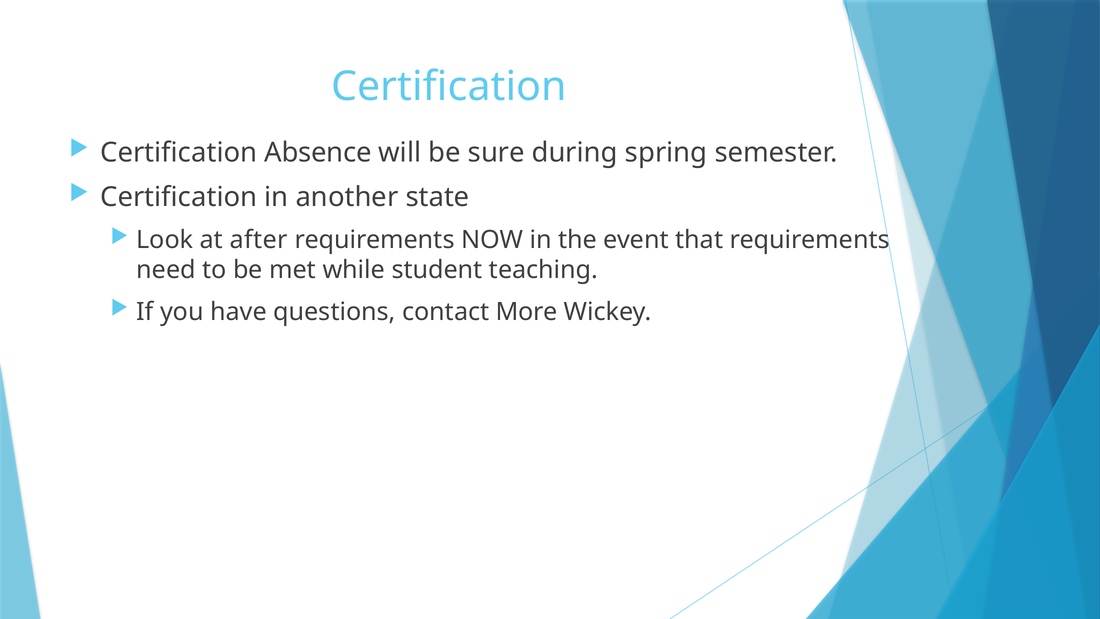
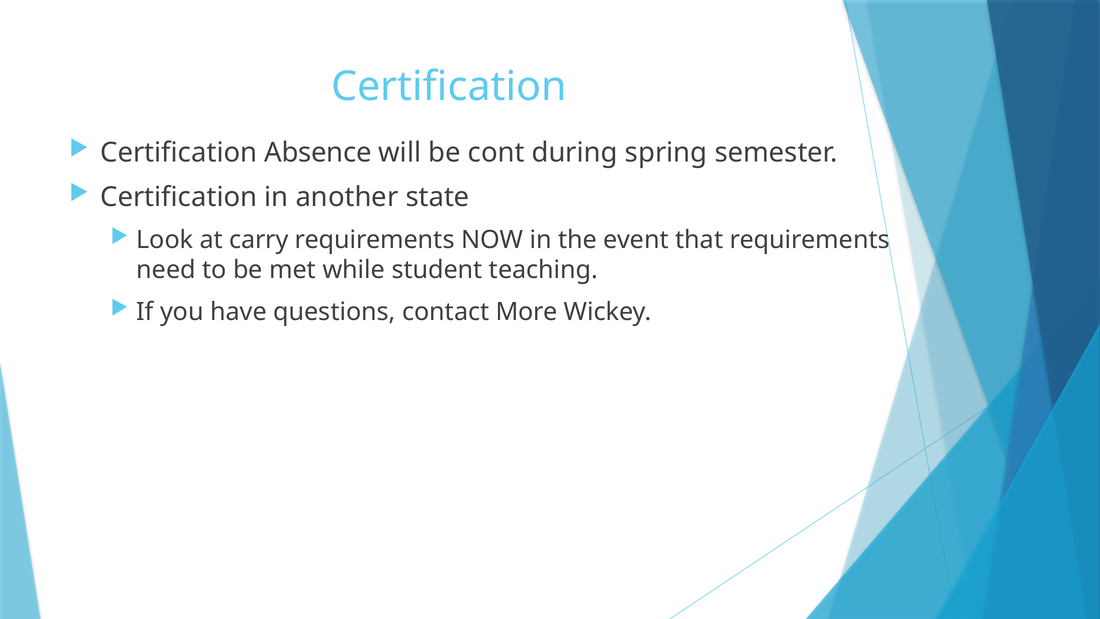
sure: sure -> cont
after: after -> carry
